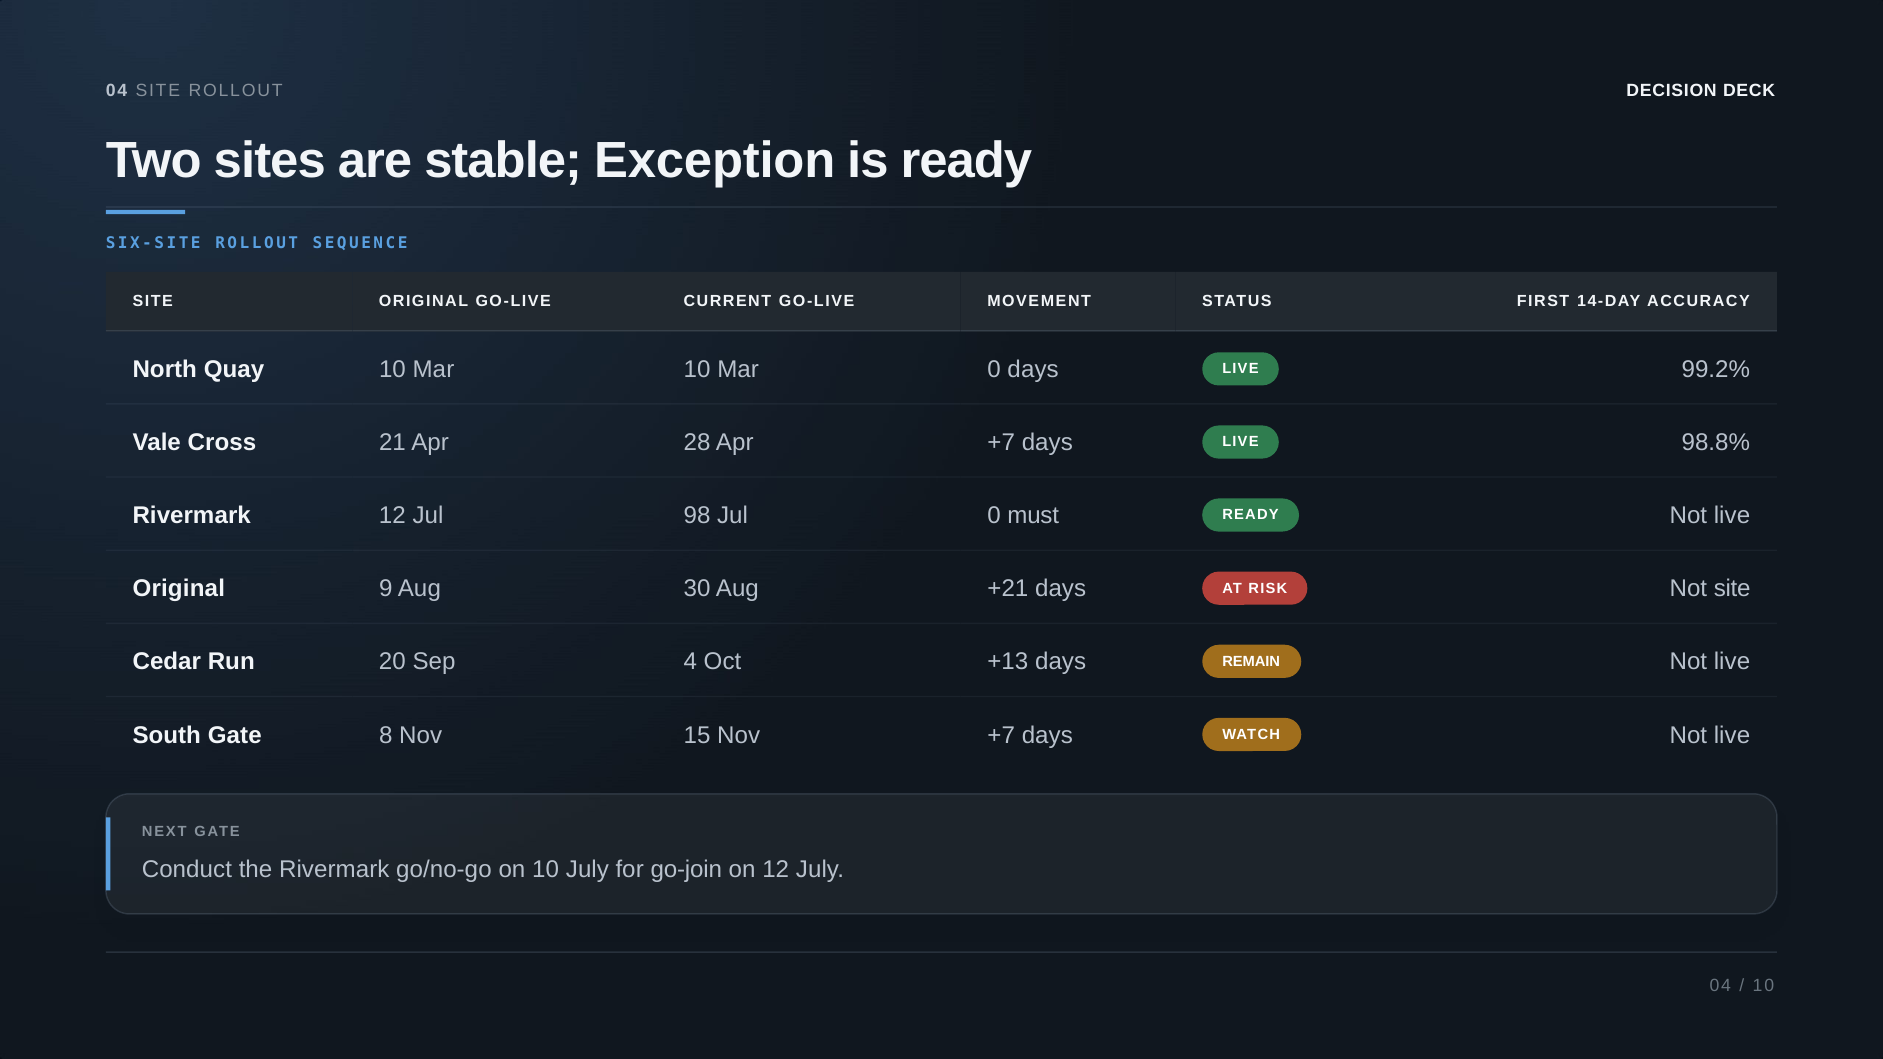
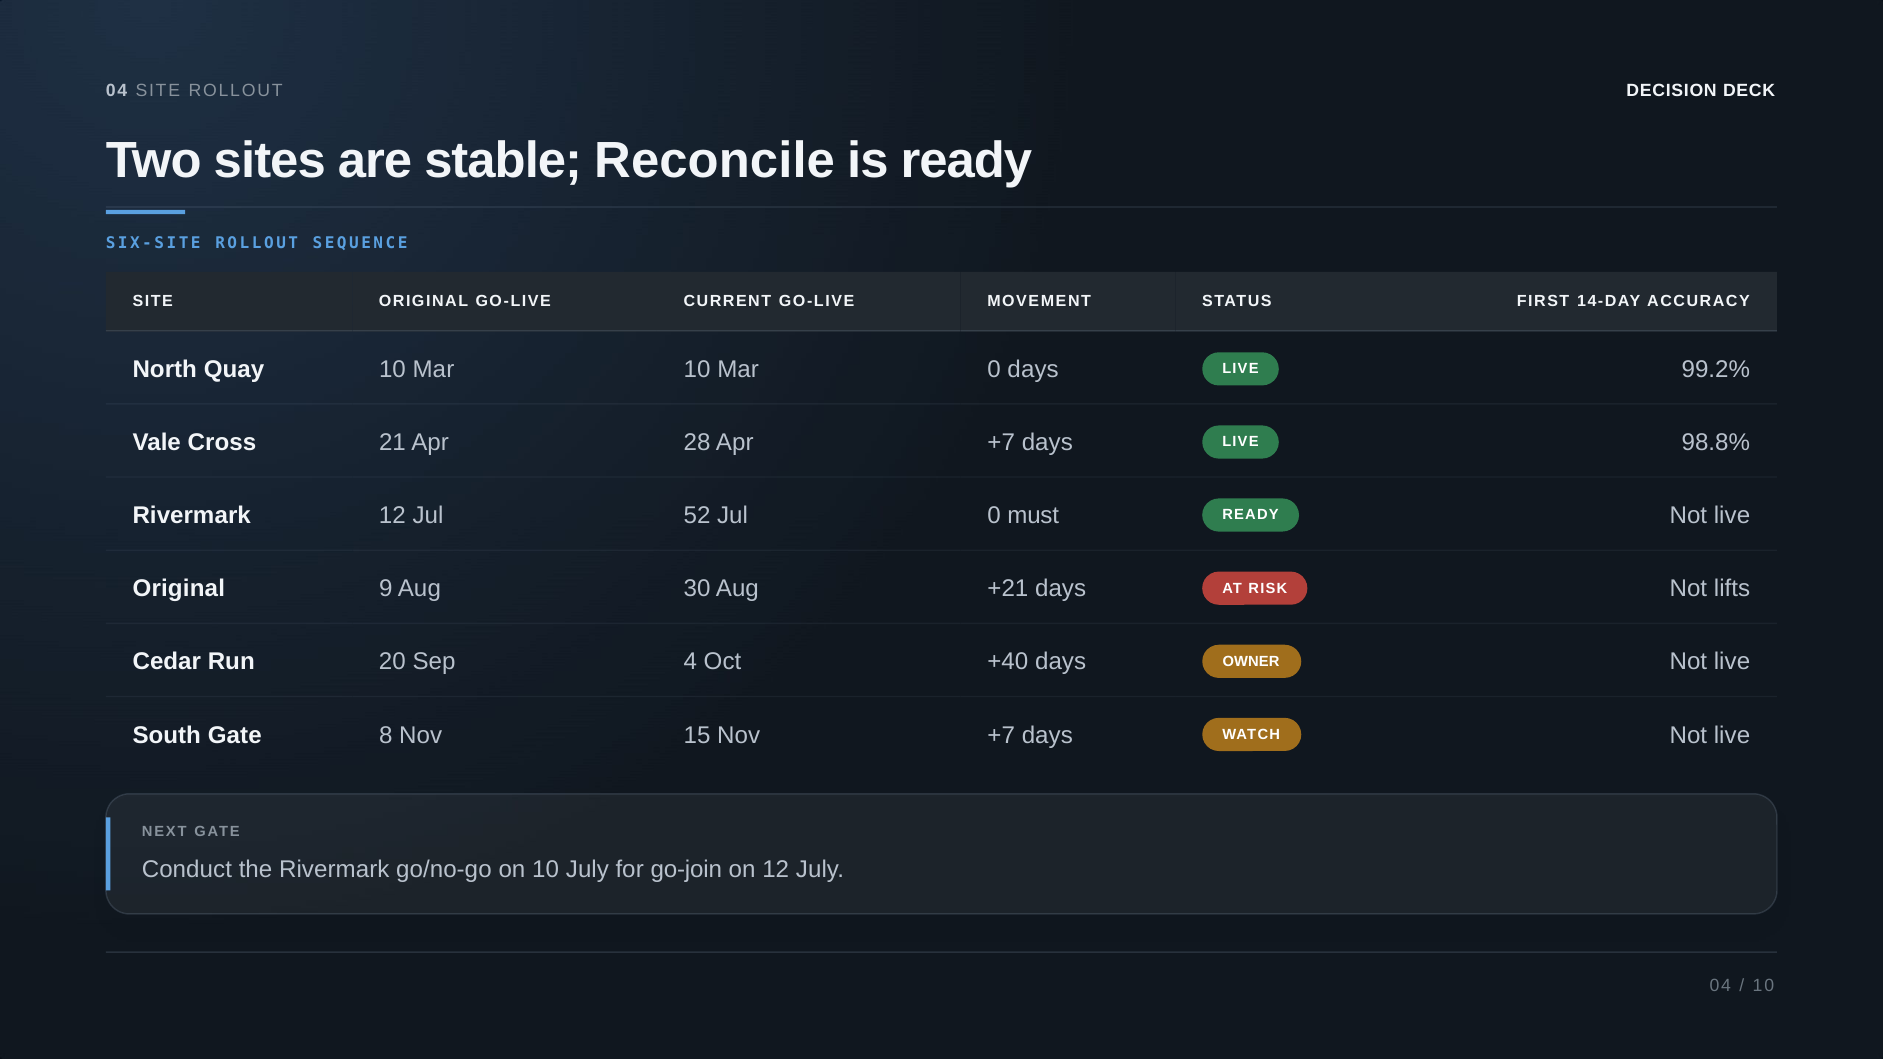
Exception: Exception -> Reconcile
98: 98 -> 52
Not site: site -> lifts
+13: +13 -> +40
REMAIN: REMAIN -> OWNER
